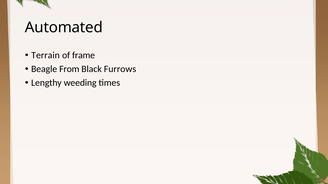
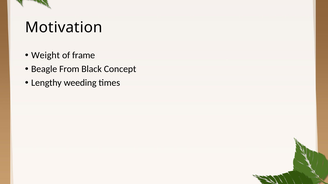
Automated: Automated -> Motivation
Terrain: Terrain -> Weight
Furrows: Furrows -> Concept
